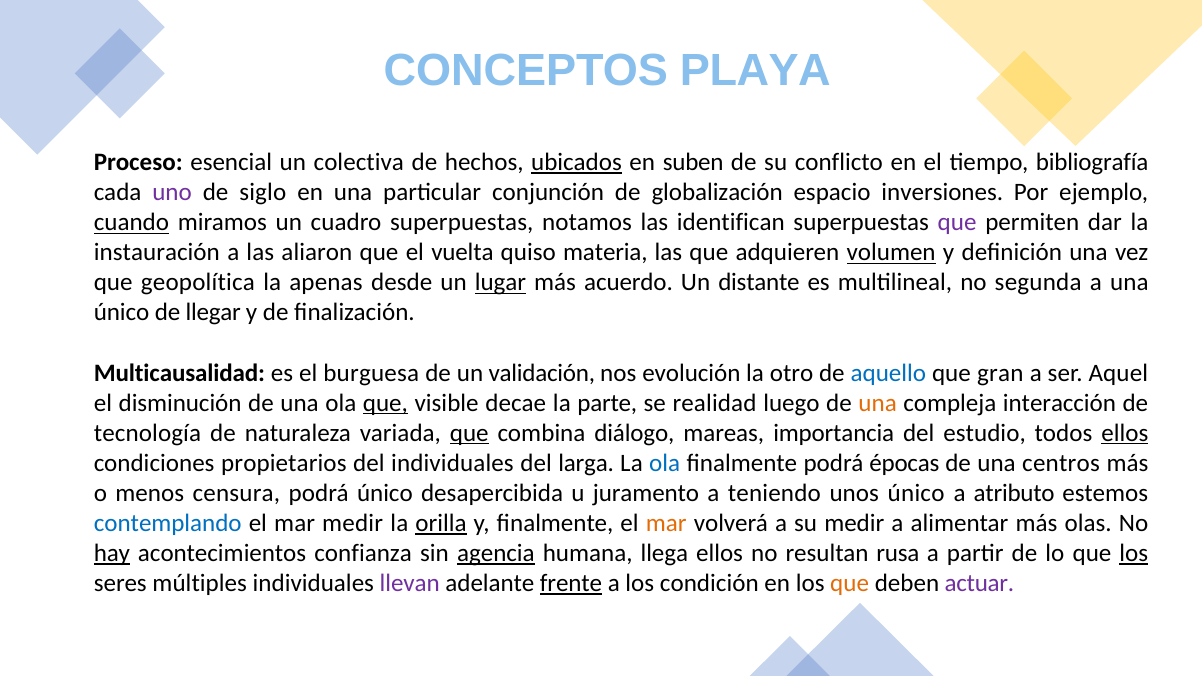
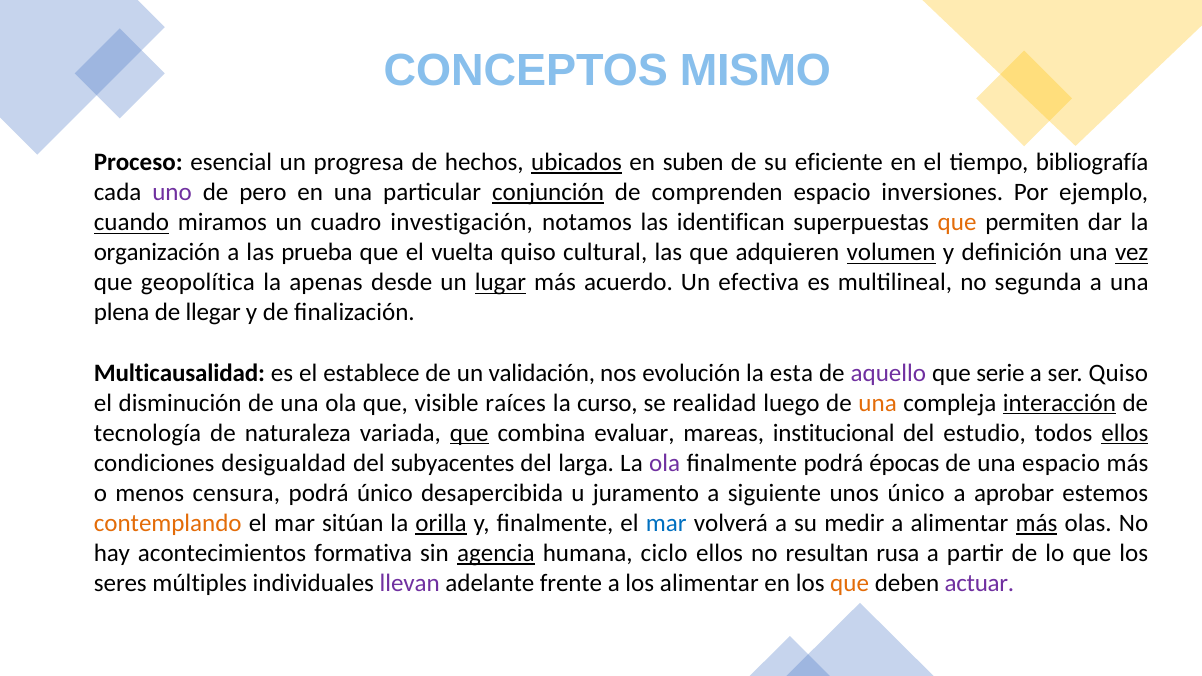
PLAYA: PLAYA -> MISMO
colectiva: colectiva -> progresa
conflicto: conflicto -> eficiente
siglo: siglo -> pero
conjunción underline: none -> present
globalización: globalización -> comprenden
cuadro superpuestas: superpuestas -> investigación
que at (957, 223) colour: purple -> orange
instauración: instauración -> organización
aliaron: aliaron -> prueba
materia: materia -> cultural
vez underline: none -> present
distante: distante -> efectiva
único at (122, 313): único -> plena
burguesa: burguesa -> establece
otro: otro -> esta
aquello colour: blue -> purple
gran: gran -> serie
ser Aquel: Aquel -> Quiso
que at (385, 403) underline: present -> none
decae: decae -> raíces
parte: parte -> curso
interacción underline: none -> present
diálogo: diálogo -> evaluar
importancia: importancia -> institucional
propietarios: propietarios -> desigualdad
del individuales: individuales -> subyacentes
ola at (665, 463) colour: blue -> purple
una centros: centros -> espacio
teniendo: teniendo -> siguiente
atributo: atributo -> aprobar
contemplando colour: blue -> orange
mar medir: medir -> sitúan
mar at (666, 523) colour: orange -> blue
más at (1037, 523) underline: none -> present
hay underline: present -> none
confianza: confianza -> formativa
llega: llega -> ciclo
los at (1134, 553) underline: present -> none
frente underline: present -> none
los condición: condición -> alimentar
